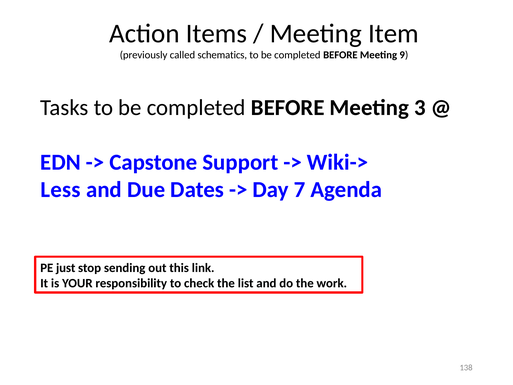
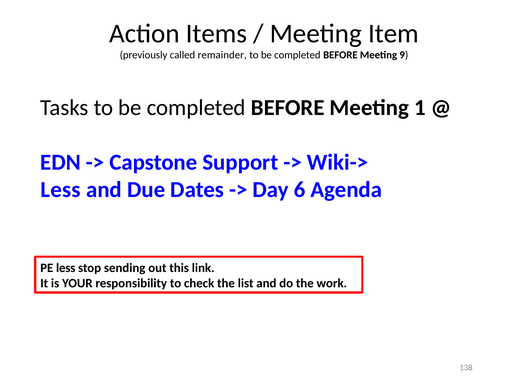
schematics: schematics -> remainder
3: 3 -> 1
7: 7 -> 6
PE just: just -> less
